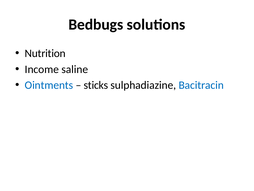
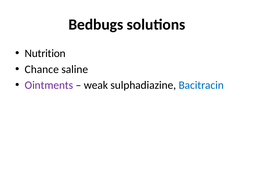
Income: Income -> Chance
Ointments colour: blue -> purple
sticks: sticks -> weak
